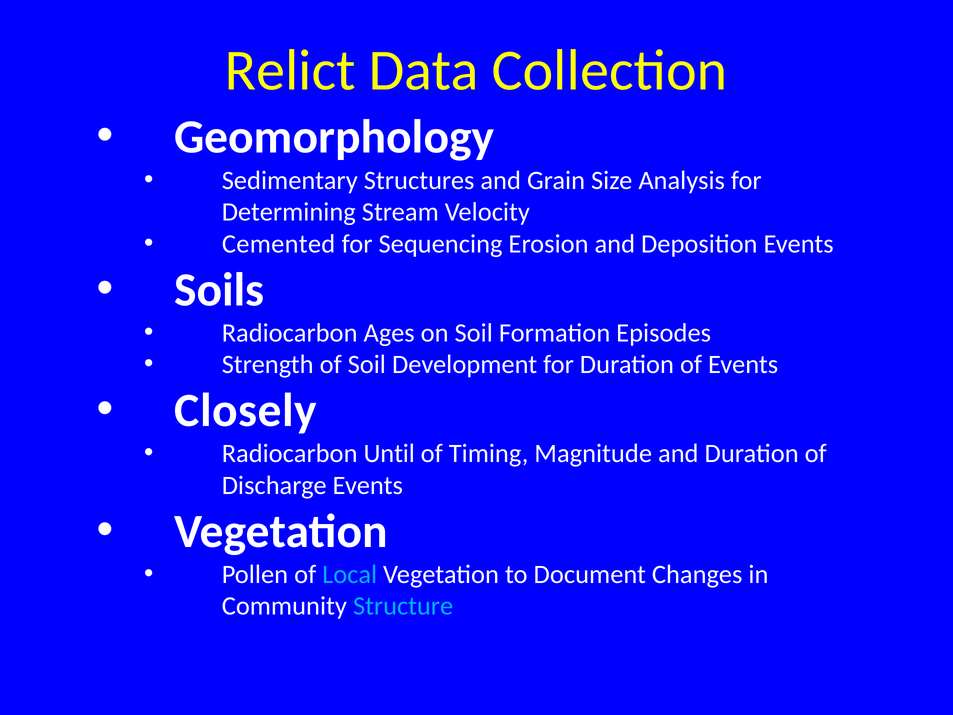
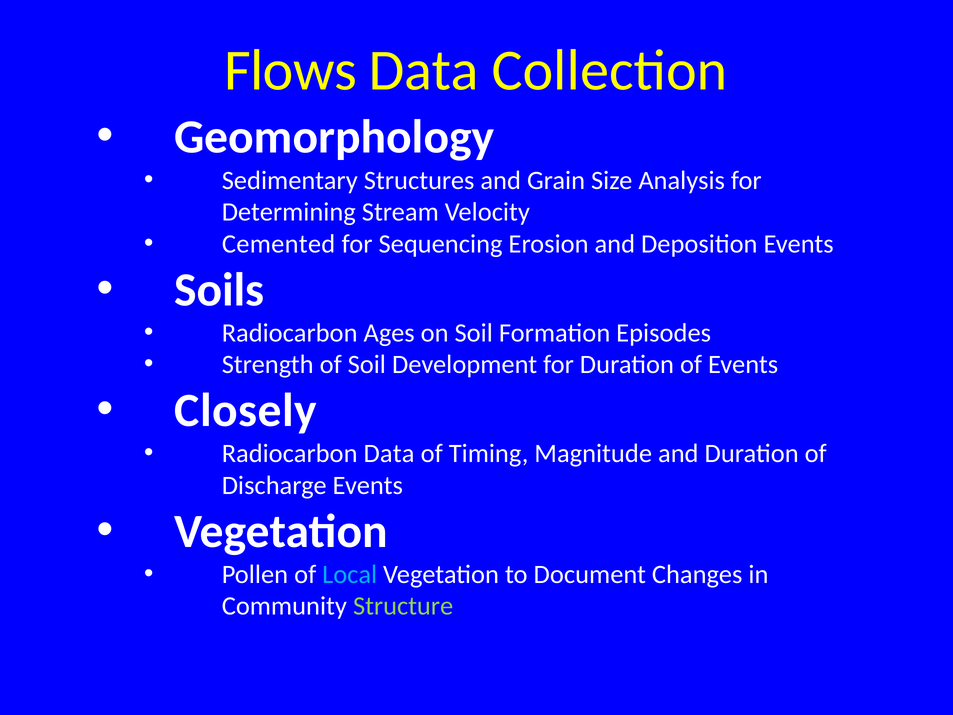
Relict: Relict -> Flows
Radiocarbon Until: Until -> Data
Structure colour: light blue -> light green
